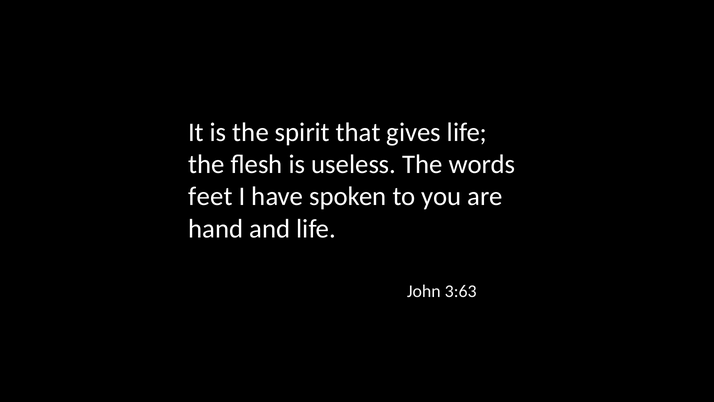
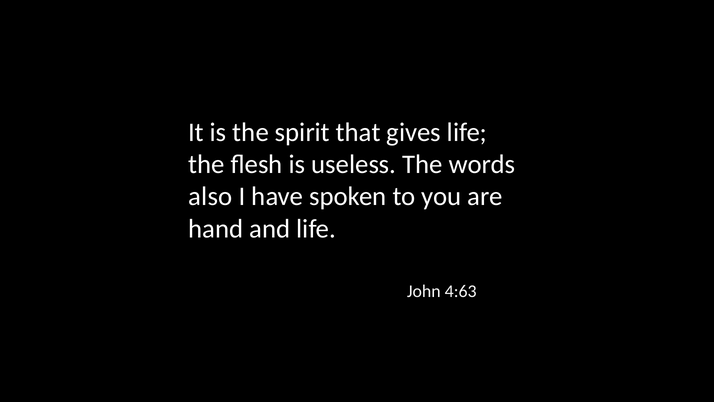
feet: feet -> also
3:63: 3:63 -> 4:63
